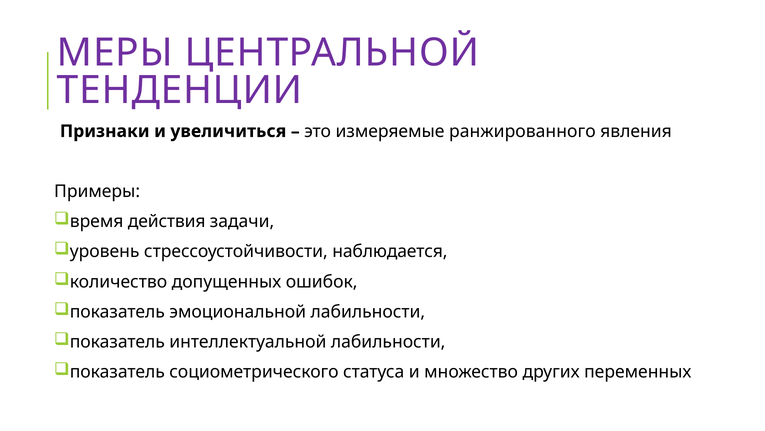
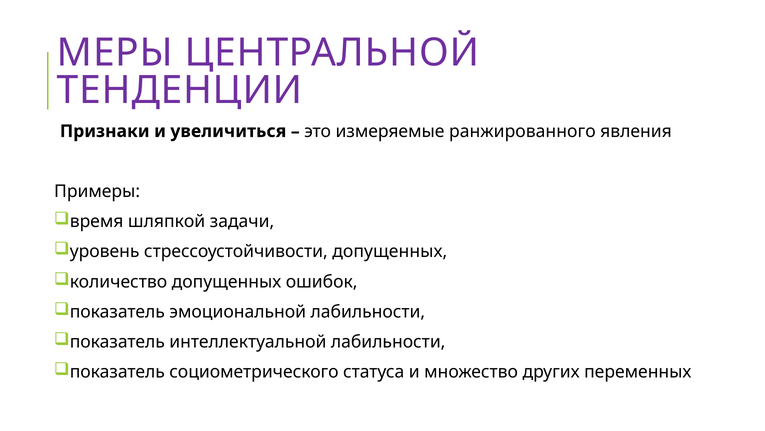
действия: действия -> шляпкой
стрессоустойчивости наблюдается: наблюдается -> допущенных
